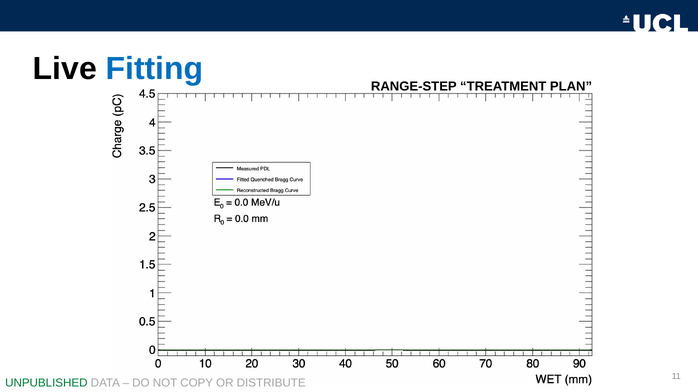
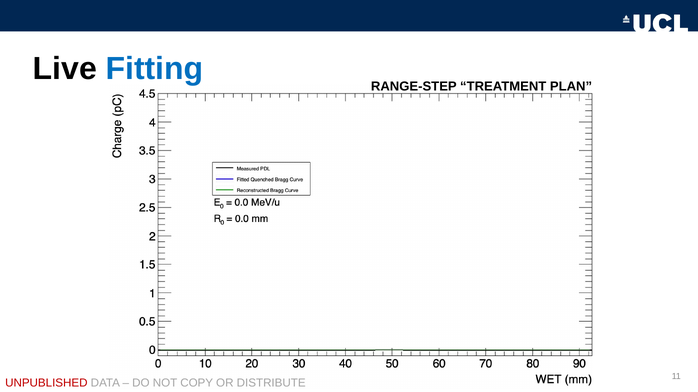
UNPUBLISHED colour: green -> red
